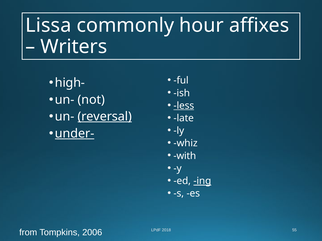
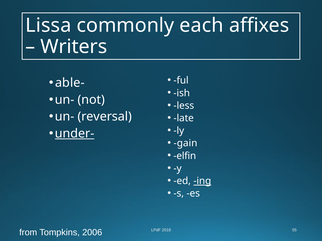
hour: hour -> each
high-: high- -> able-
less underline: present -> none
reversal underline: present -> none
whiz: whiz -> gain
with: with -> elfin
